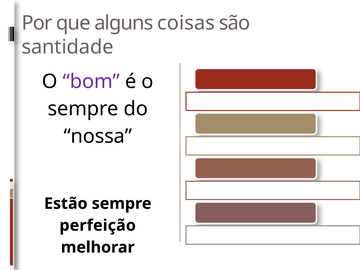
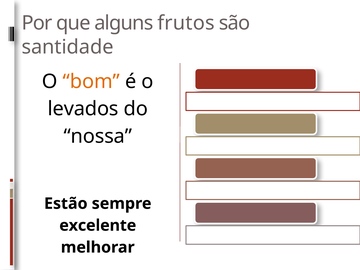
coisas: coisas -> frutos
bom colour: purple -> orange
sempre at (83, 109): sempre -> levados
perfeição: perfeição -> excelente
